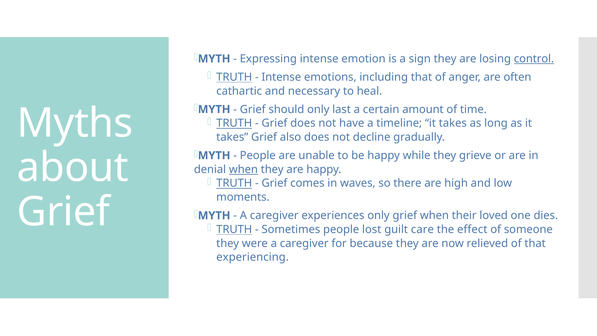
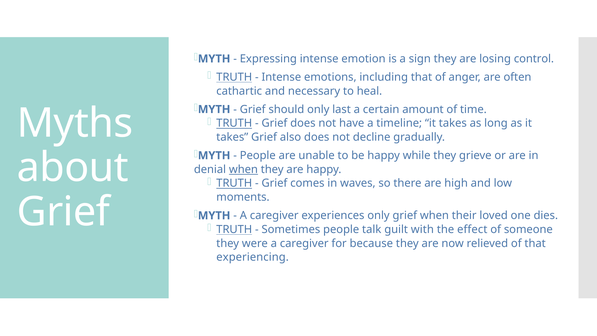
control underline: present -> none
lost: lost -> talk
care: care -> with
